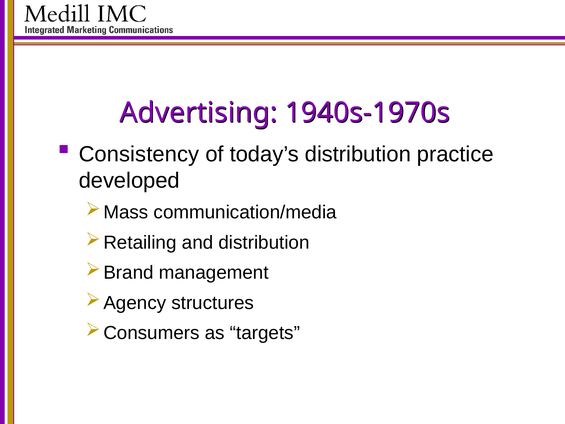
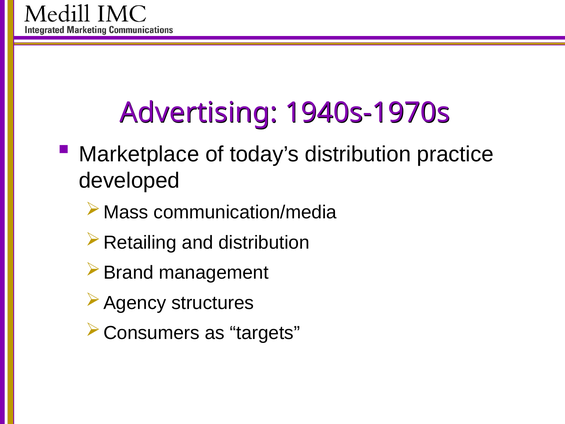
Consistency: Consistency -> Marketplace
